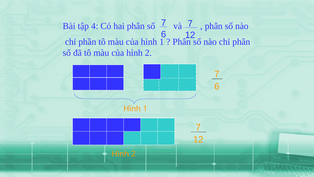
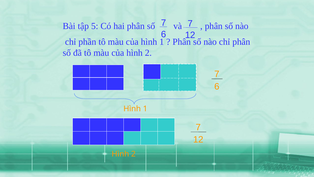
4: 4 -> 5
